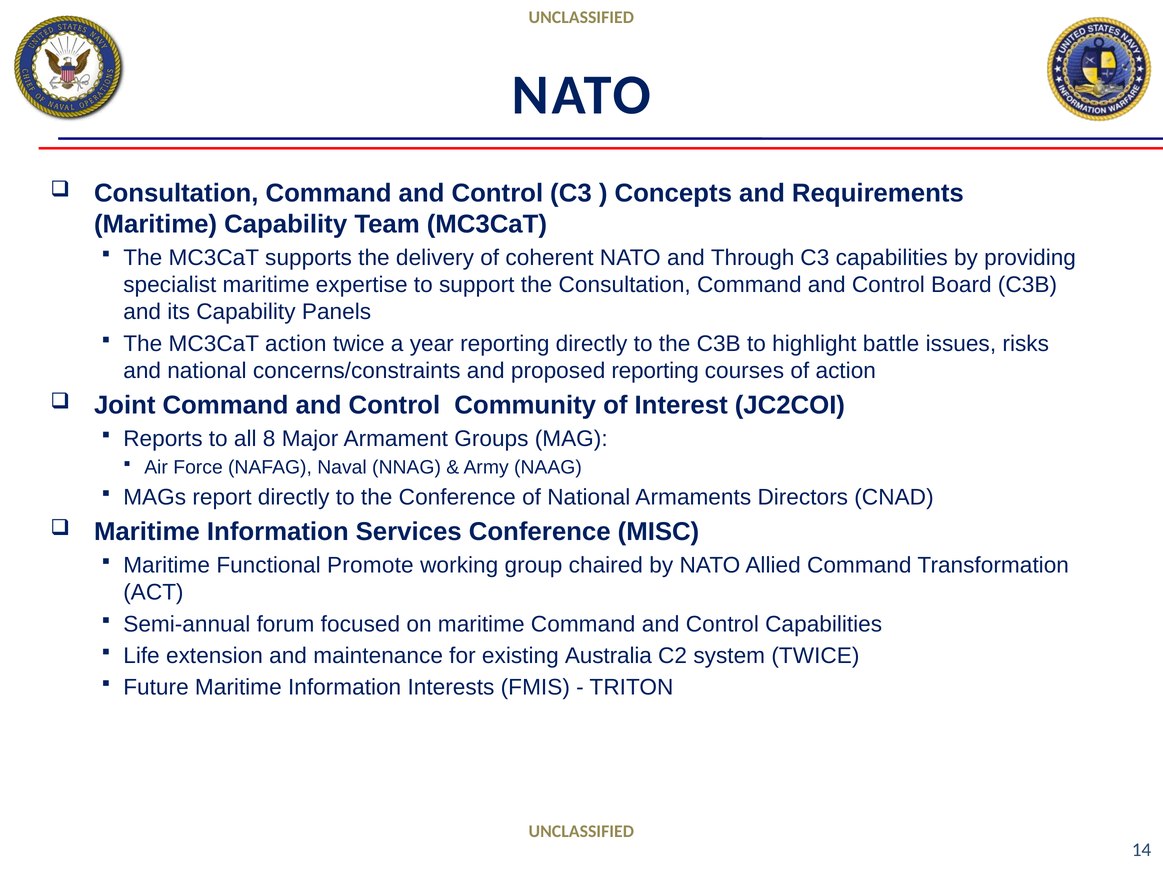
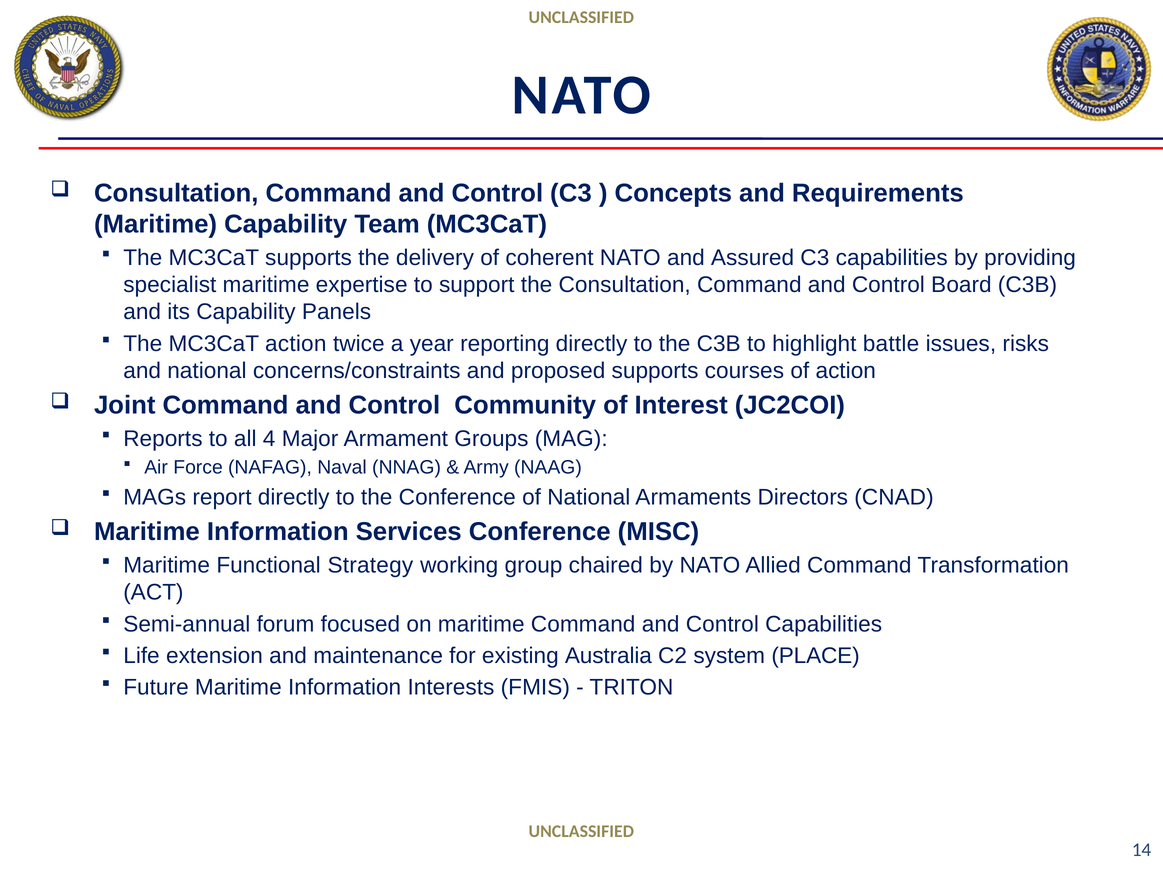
Through: Through -> Assured
proposed reporting: reporting -> supports
8: 8 -> 4
Promote: Promote -> Strategy
system TWICE: TWICE -> PLACE
